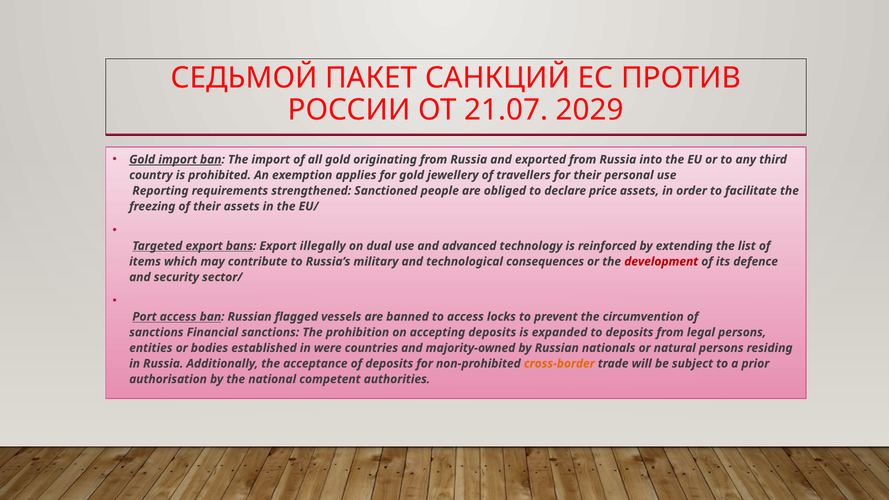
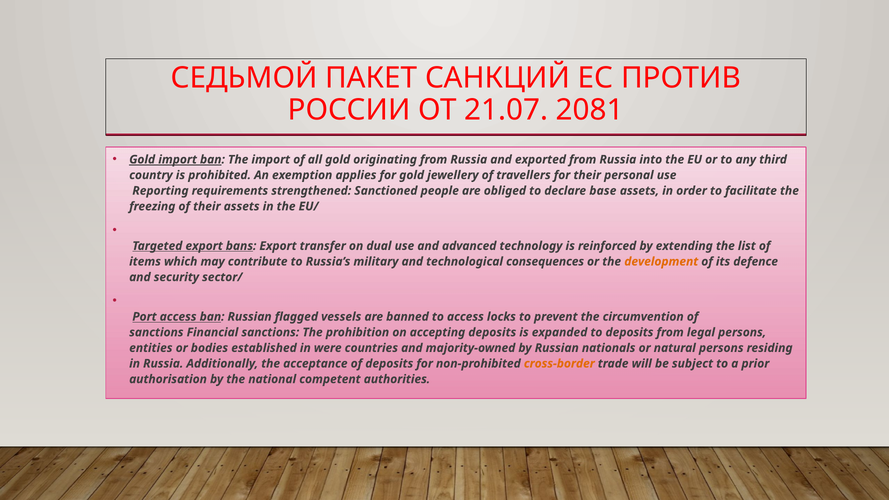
2029: 2029 -> 2081
price: price -> base
illegally: illegally -> transfer
development colour: red -> orange
